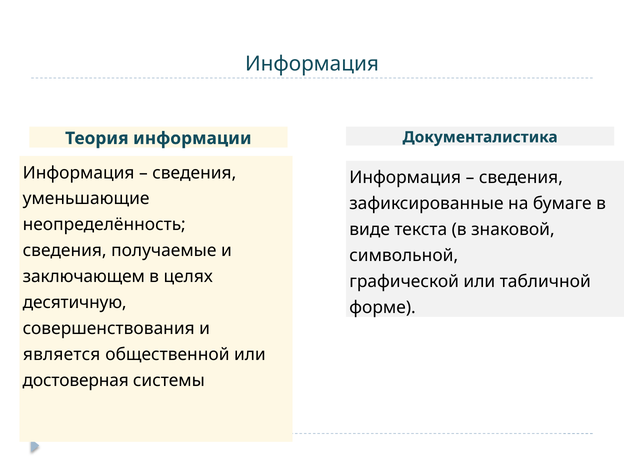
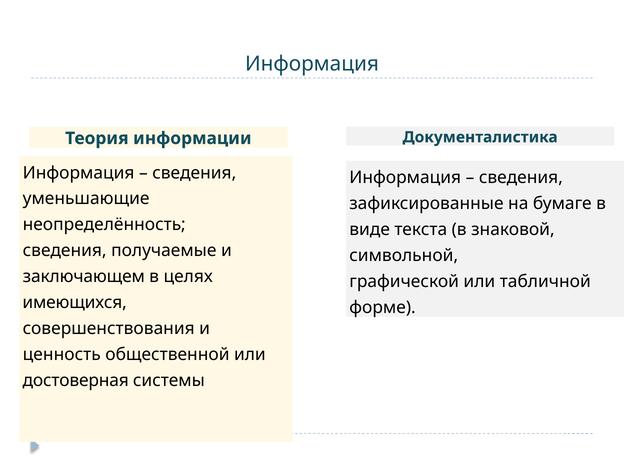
десятичную: десятичную -> имеющихся
является: является -> ценность
